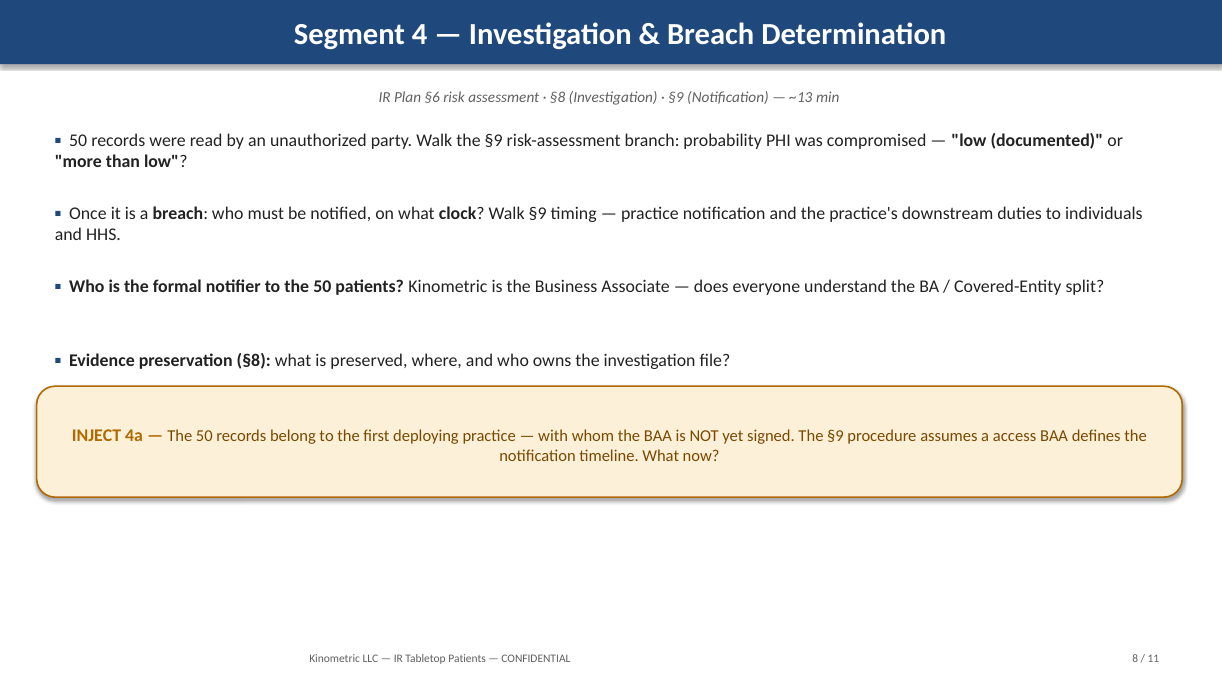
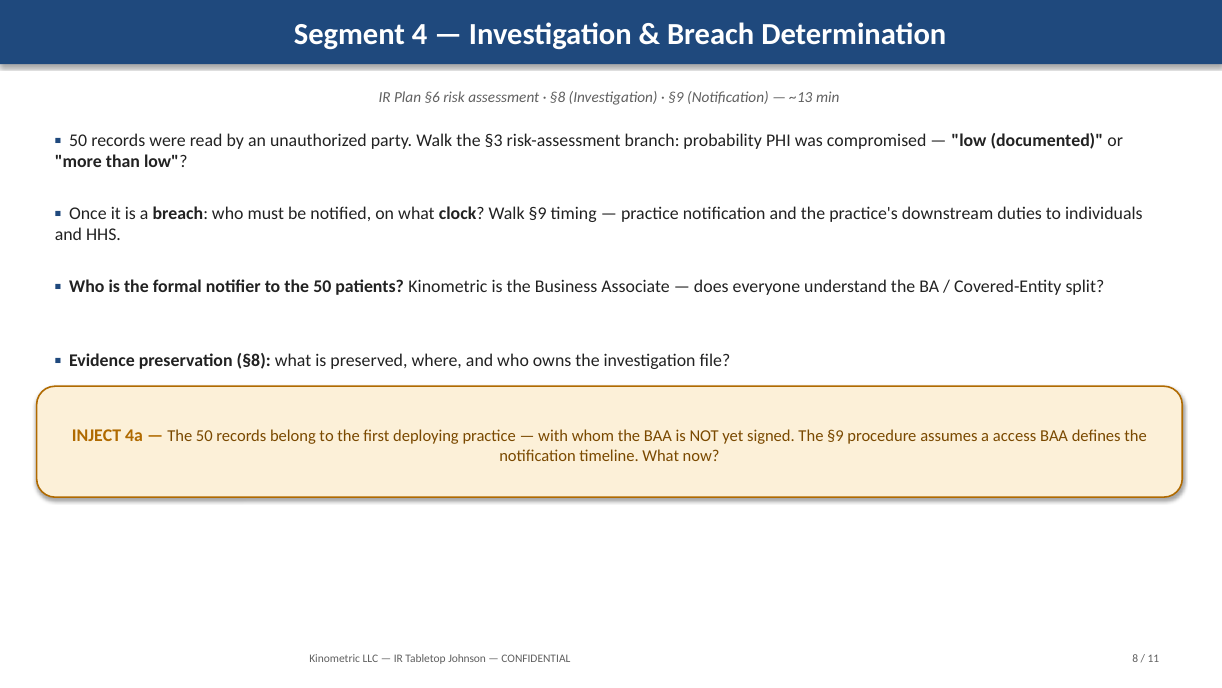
Walk the §9: §9 -> §3
Tabletop Patients: Patients -> Johnson
